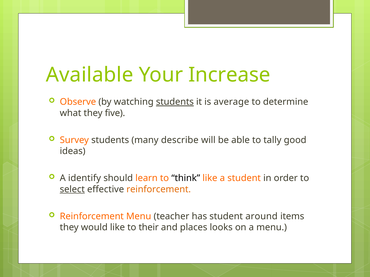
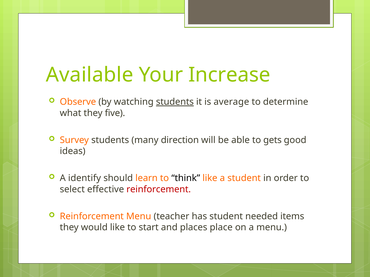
describe: describe -> direction
tally: tally -> gets
select underline: present -> none
reinforcement at (159, 190) colour: orange -> red
around: around -> needed
their: their -> start
looks: looks -> place
